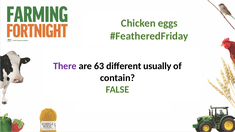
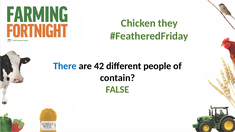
eggs: eggs -> they
There colour: purple -> blue
63: 63 -> 42
usually: usually -> people
